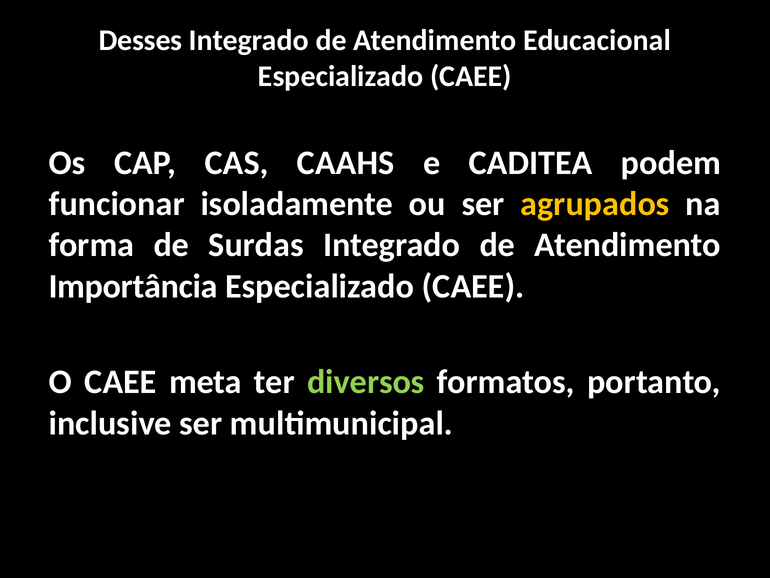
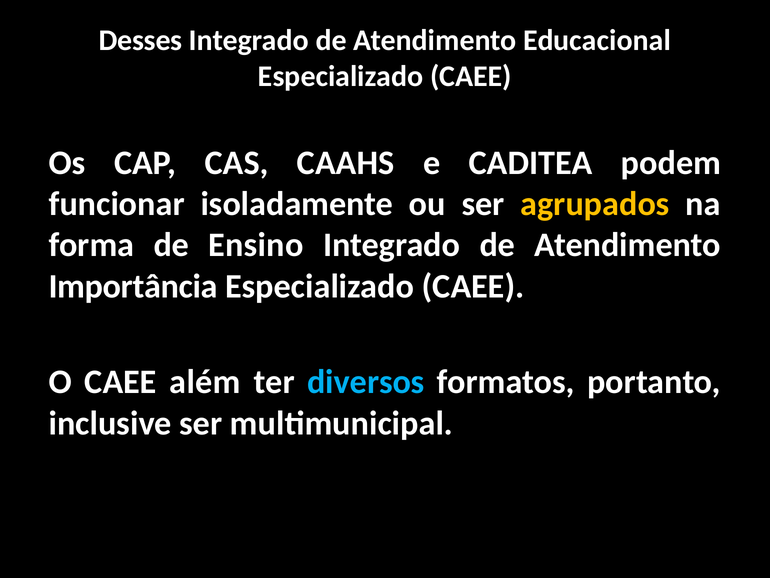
Surdas: Surdas -> Ensino
meta: meta -> além
diversos colour: light green -> light blue
